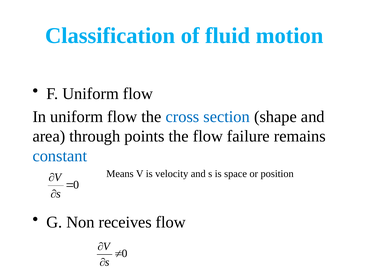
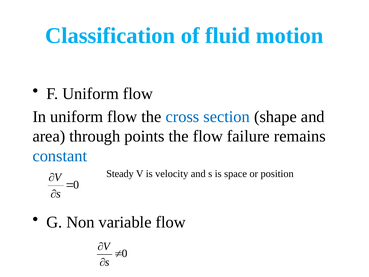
Means: Means -> Steady
receives: receives -> variable
